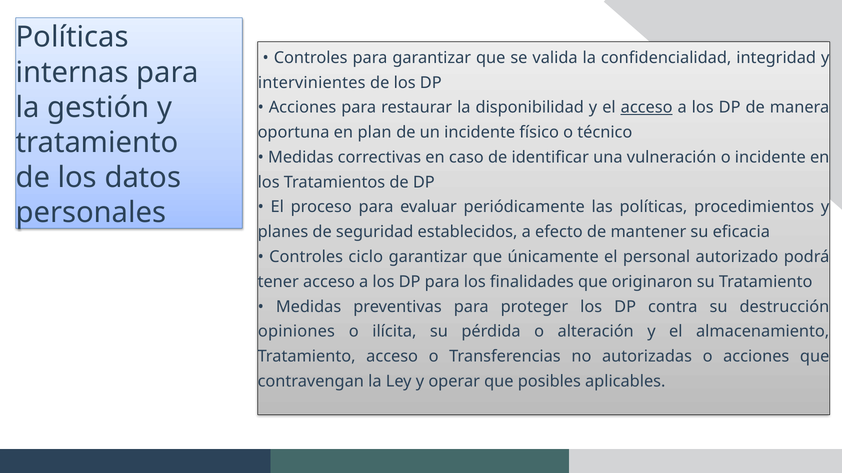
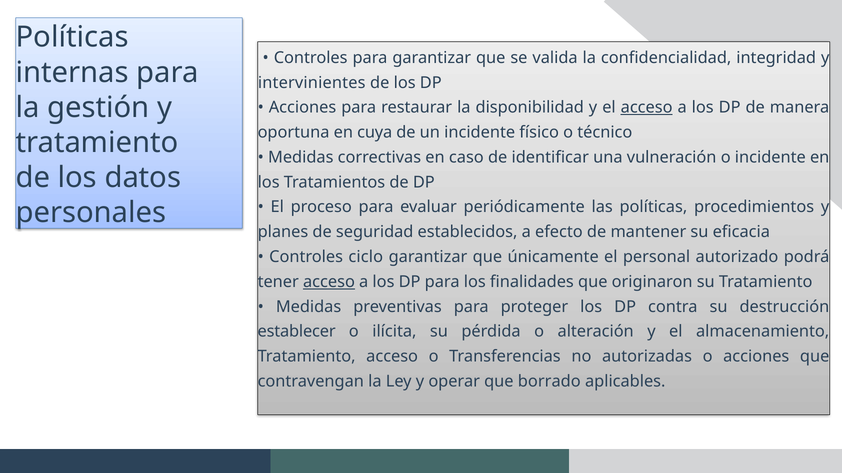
plan: plan -> cuya
acceso at (329, 282) underline: none -> present
opiniones: opiniones -> establecer
posibles: posibles -> borrado
